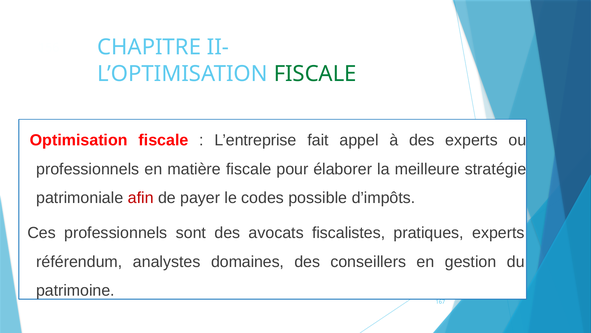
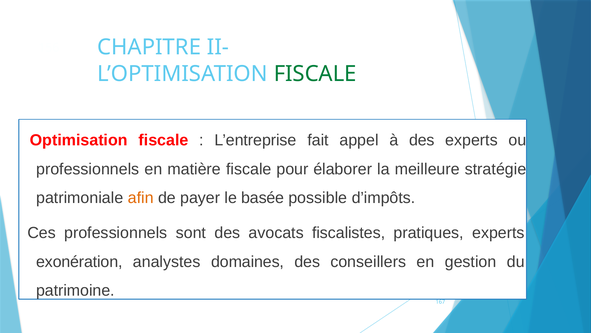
afin colour: red -> orange
codes: codes -> basée
référendum: référendum -> exonération
